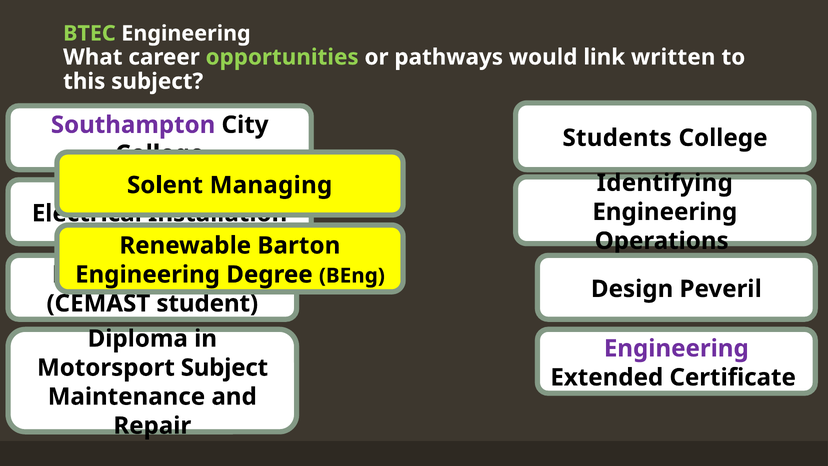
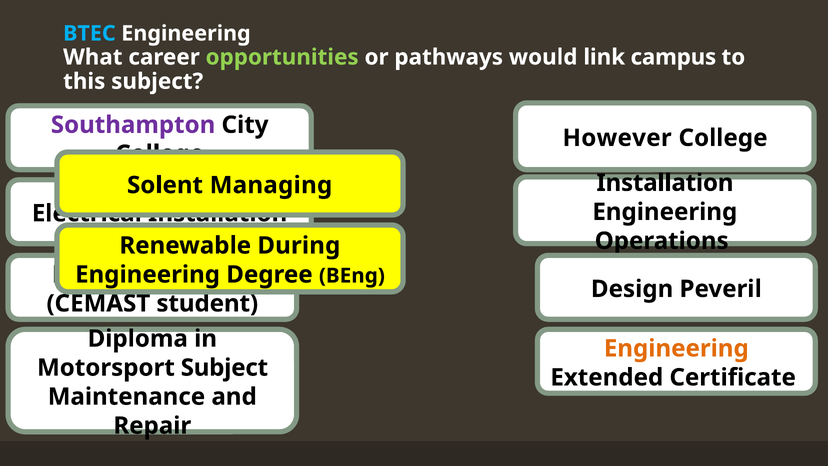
BTEC colour: light green -> light blue
written: written -> campus
Students: Students -> However
Identifying at (665, 183): Identifying -> Installation
Barton: Barton -> During
Engineering at (676, 348) colour: purple -> orange
